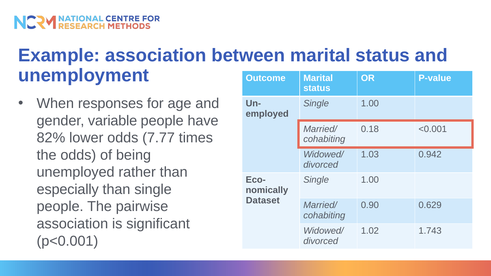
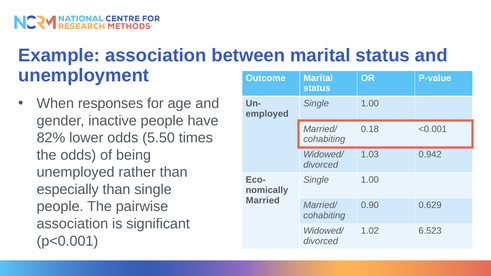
variable: variable -> inactive
7.77: 7.77 -> 5.50
Dataset: Dataset -> Married
1.743: 1.743 -> 6.523
